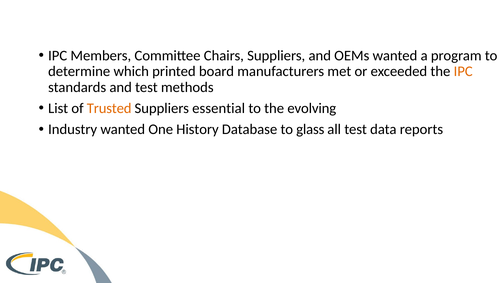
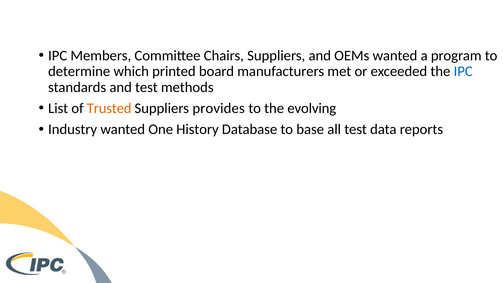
IPC at (463, 71) colour: orange -> blue
essential: essential -> provides
glass: glass -> base
